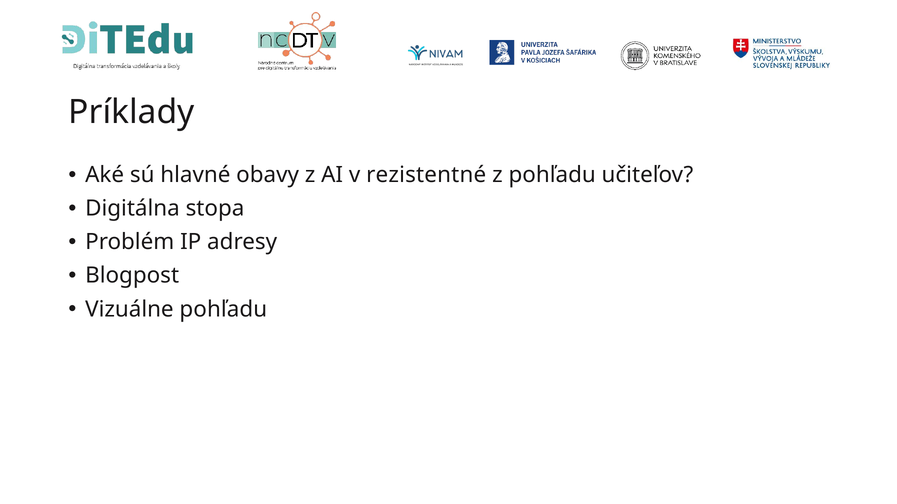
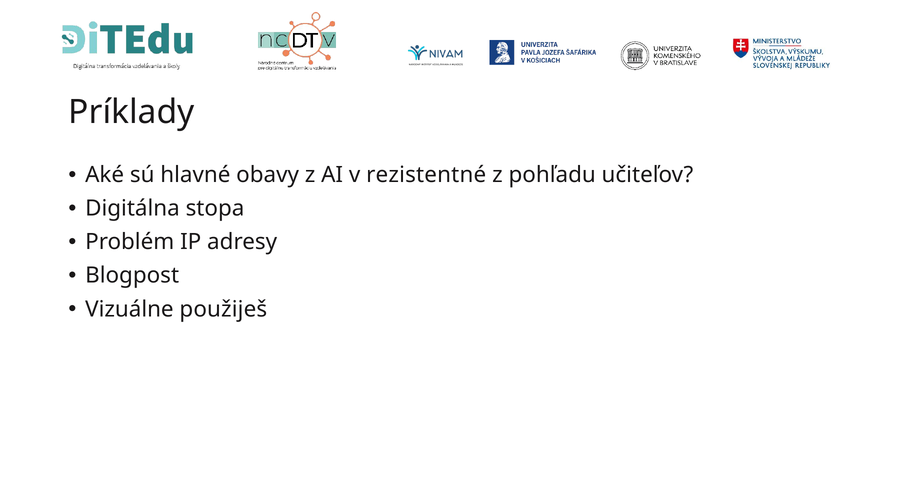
Vizuálne pohľadu: pohľadu -> použiješ
